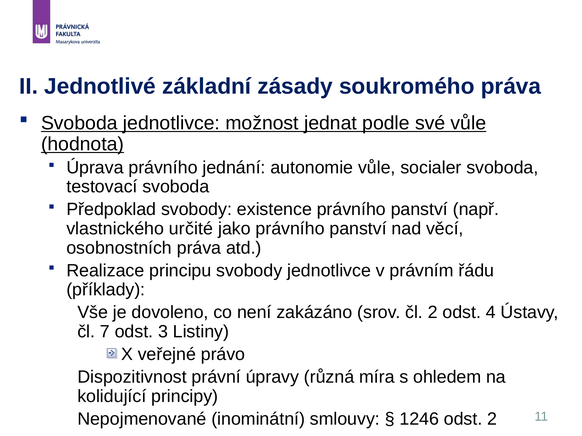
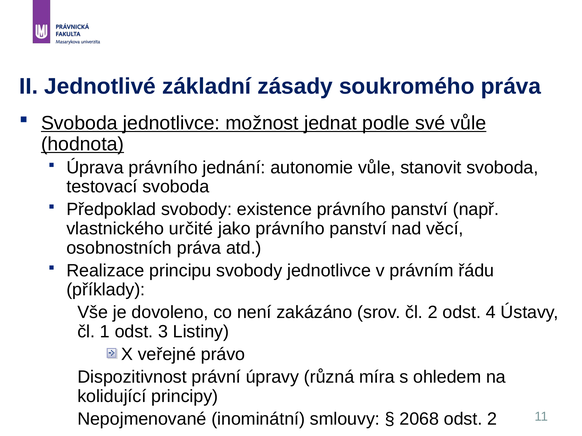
socialer: socialer -> stanovit
7: 7 -> 1
1246: 1246 -> 2068
